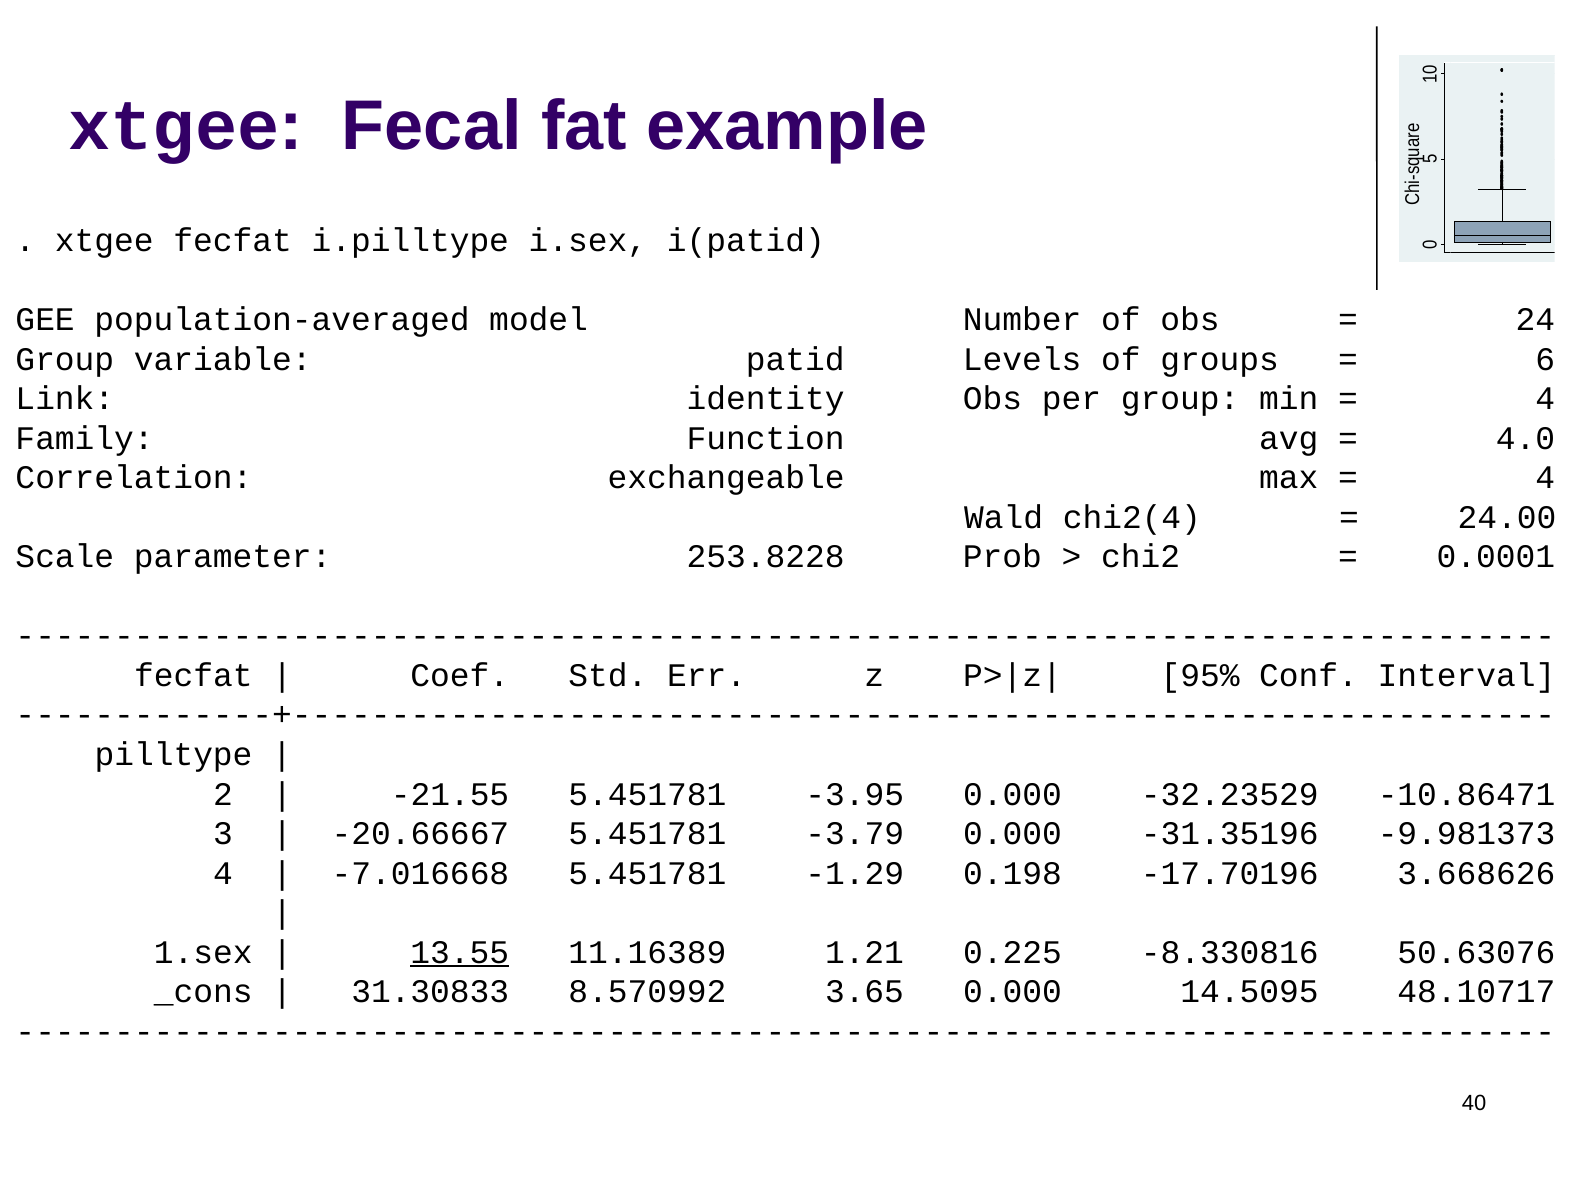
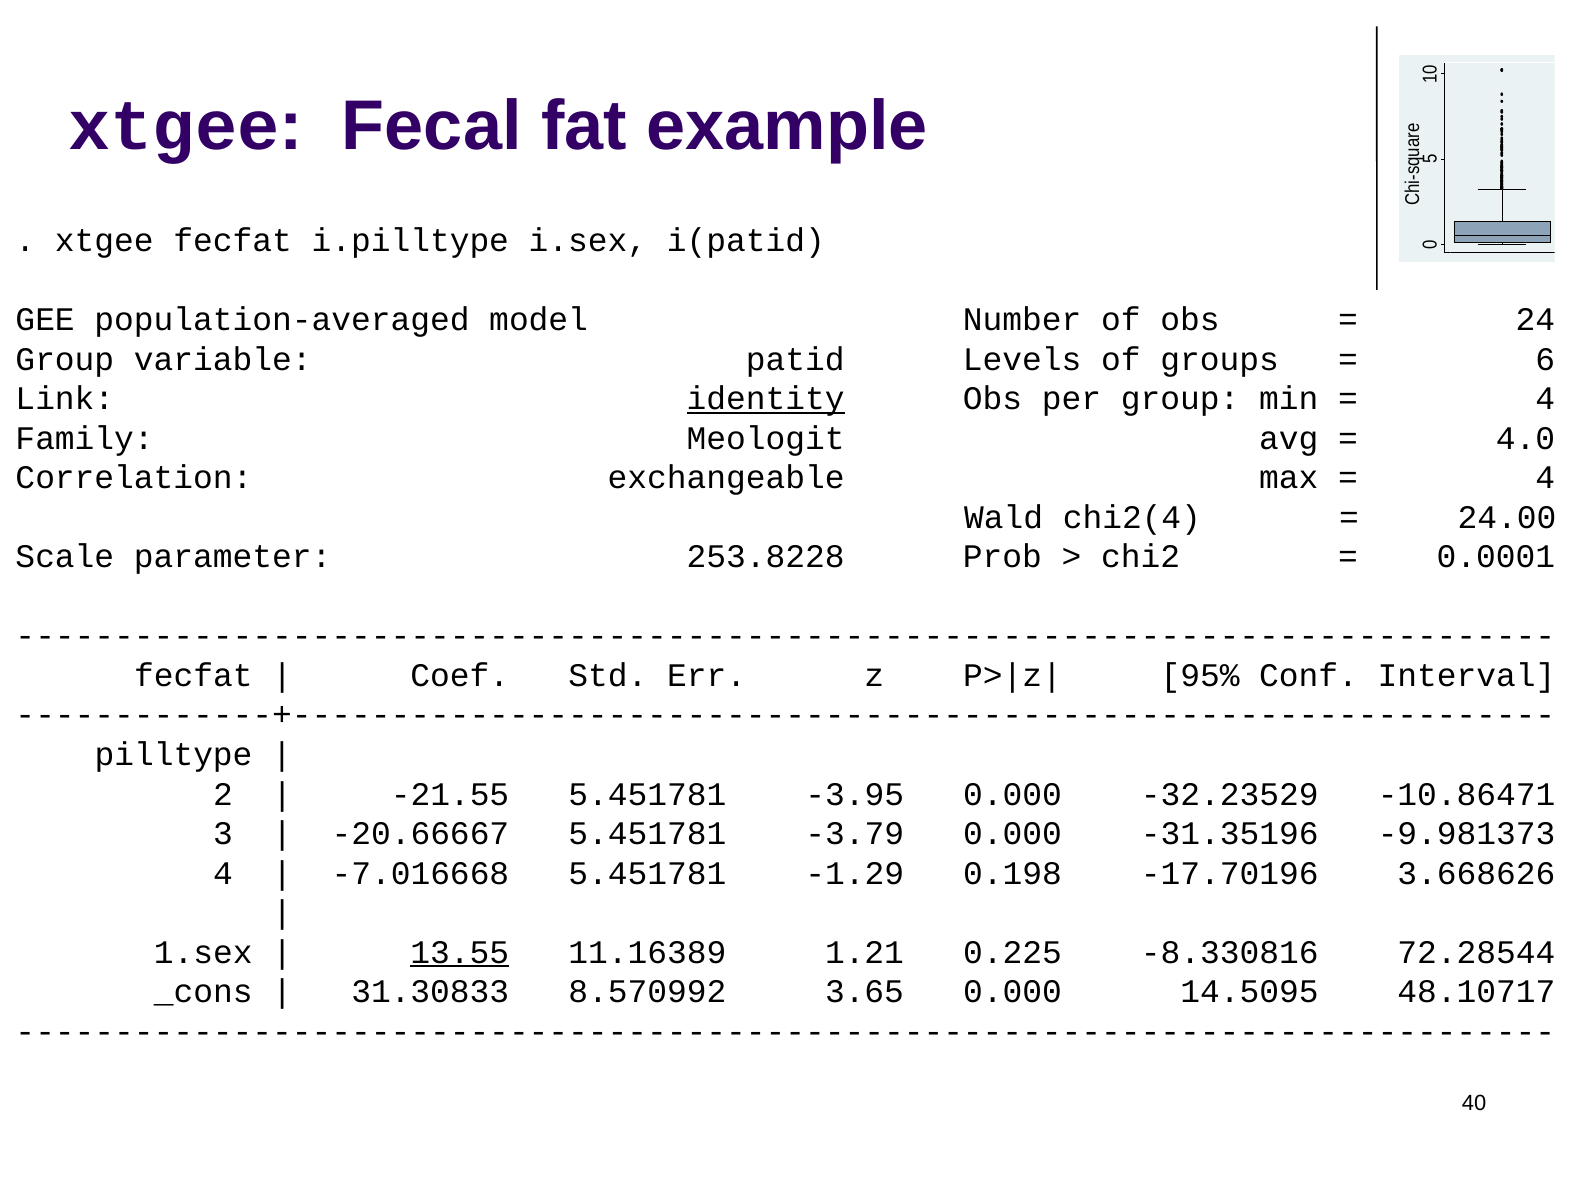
identity underline: none -> present
Function: Function -> Meologit
50.63076: 50.63076 -> 72.28544
